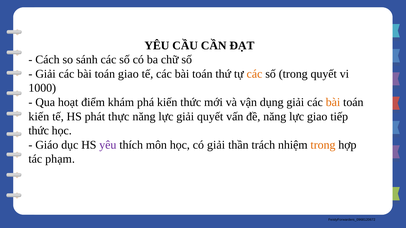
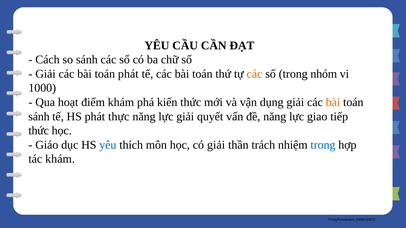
toán giao: giao -> phát
trong quyết: quyết -> nhóm
kiến at (39, 117): kiến -> sánh
yêu at (108, 145) colour: purple -> blue
trong at (323, 145) colour: orange -> blue
tác phạm: phạm -> khám
